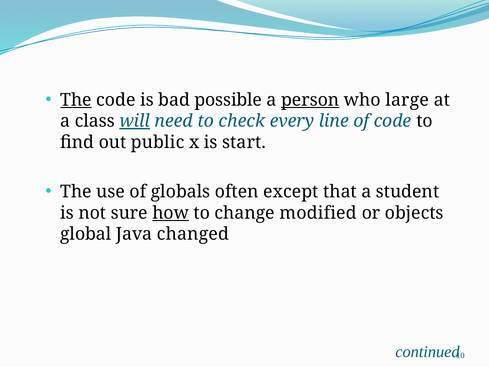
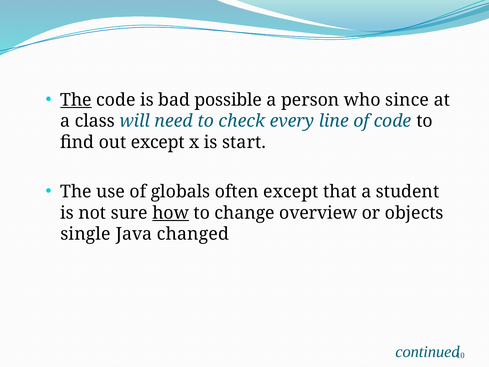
person underline: present -> none
large: large -> since
will underline: present -> none
out public: public -> except
modified: modified -> overview
global: global -> single
